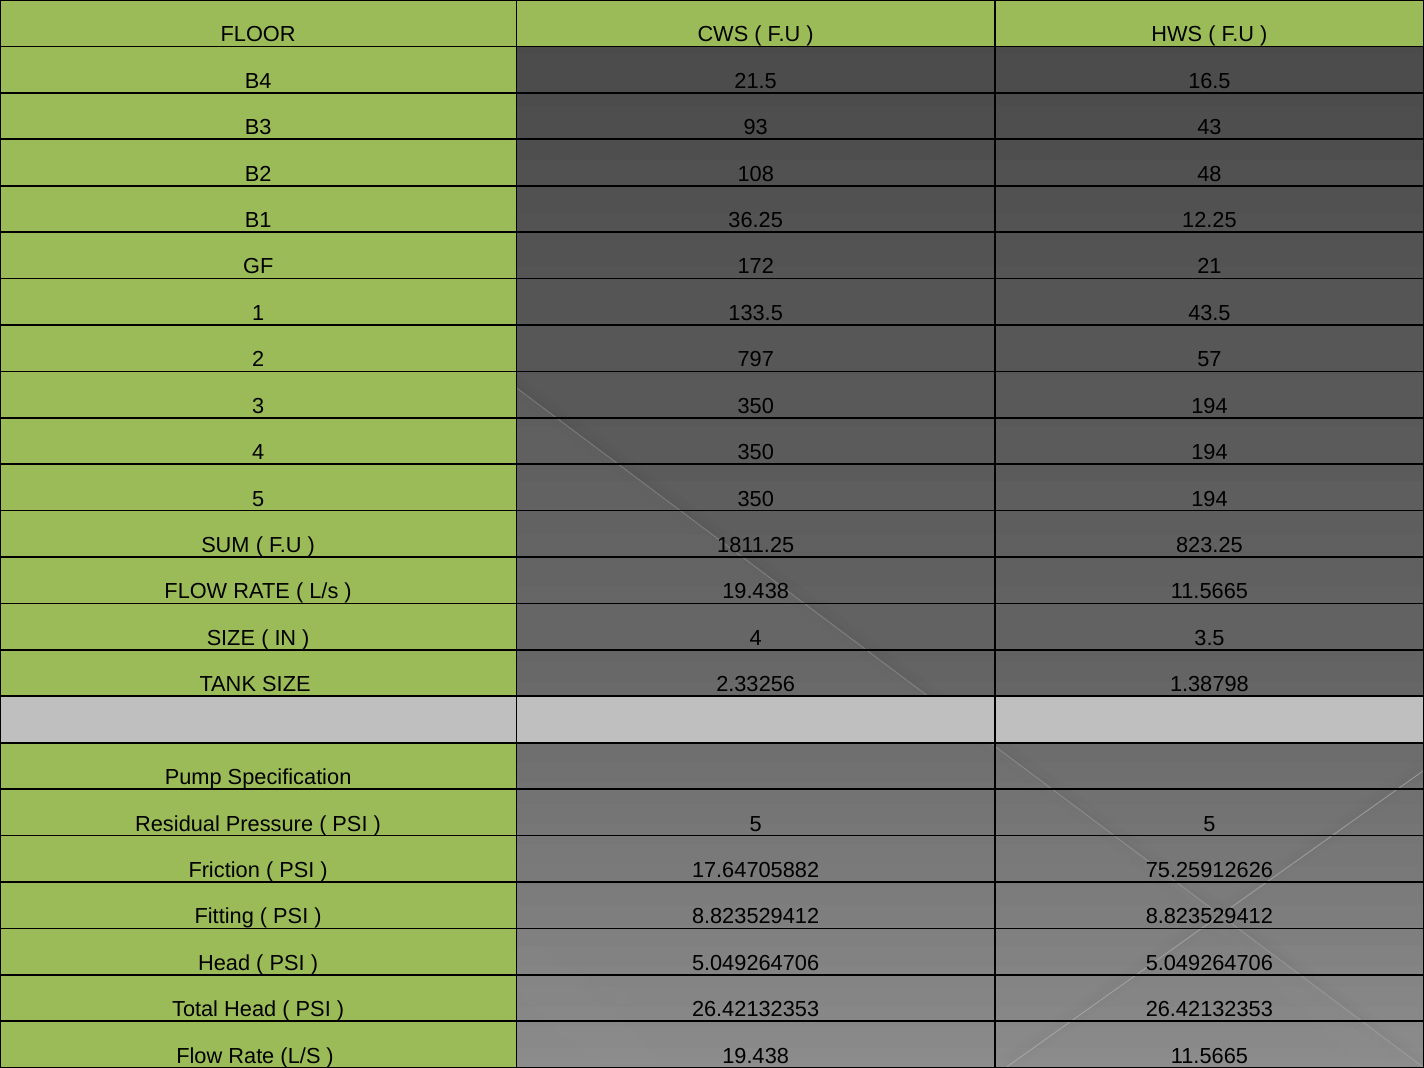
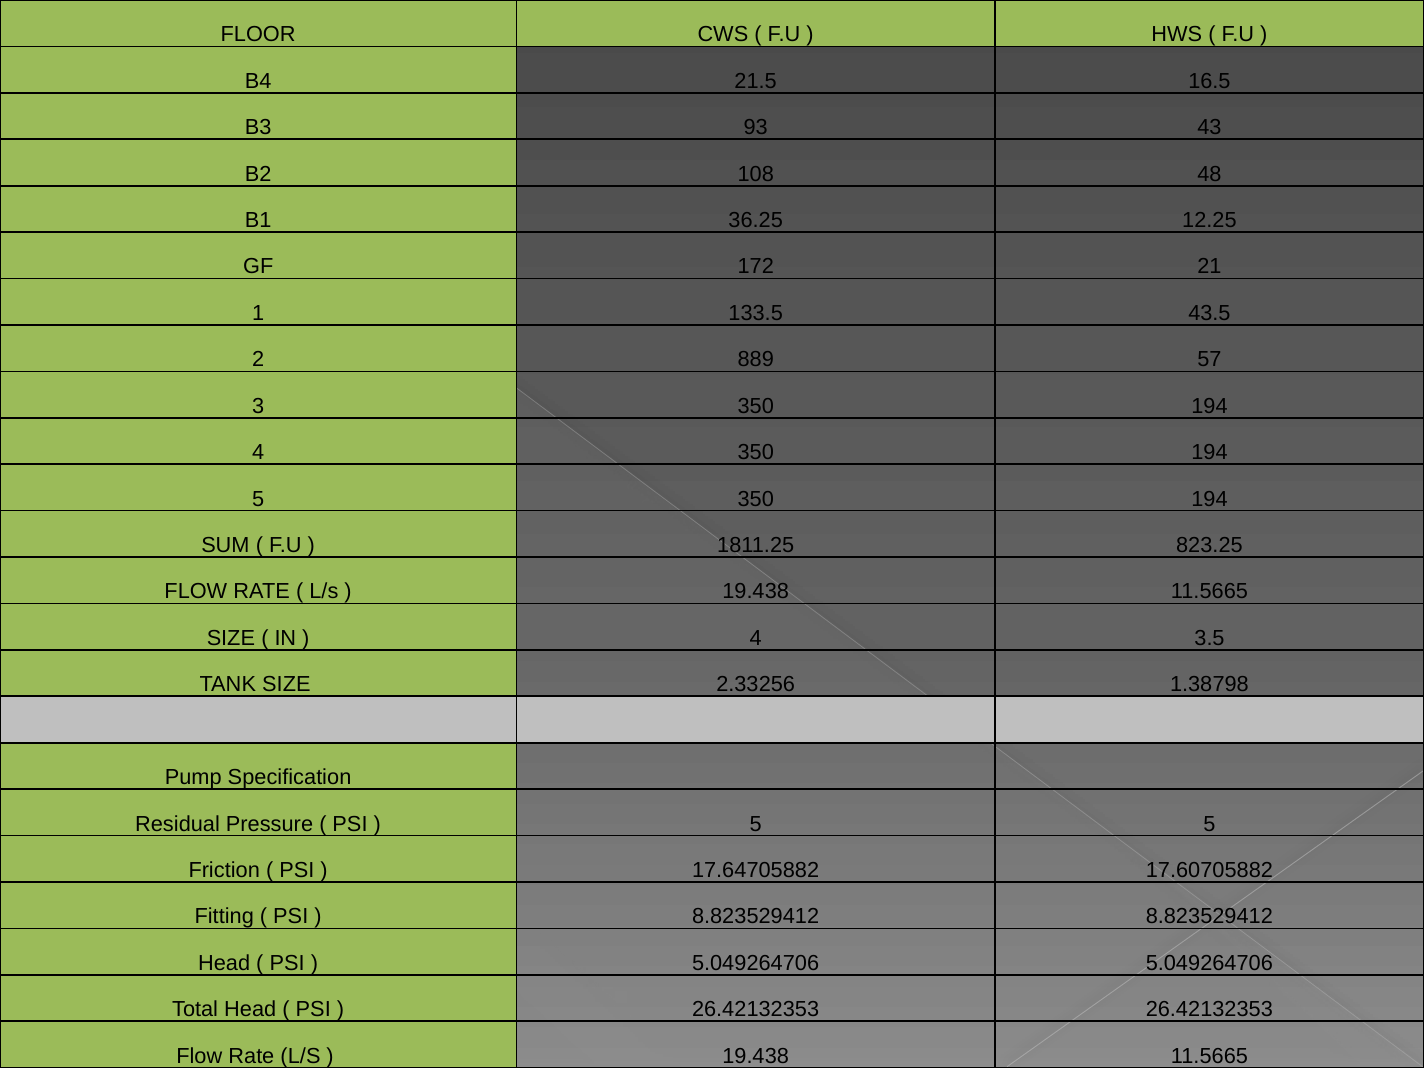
797: 797 -> 889
75.25912626: 75.25912626 -> 17.60705882
